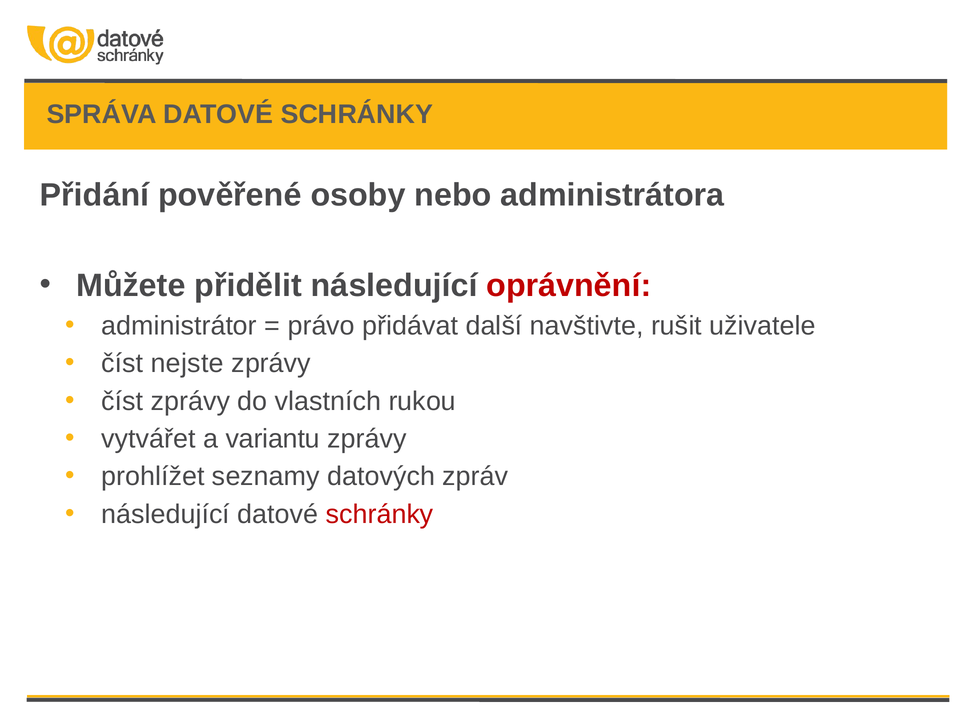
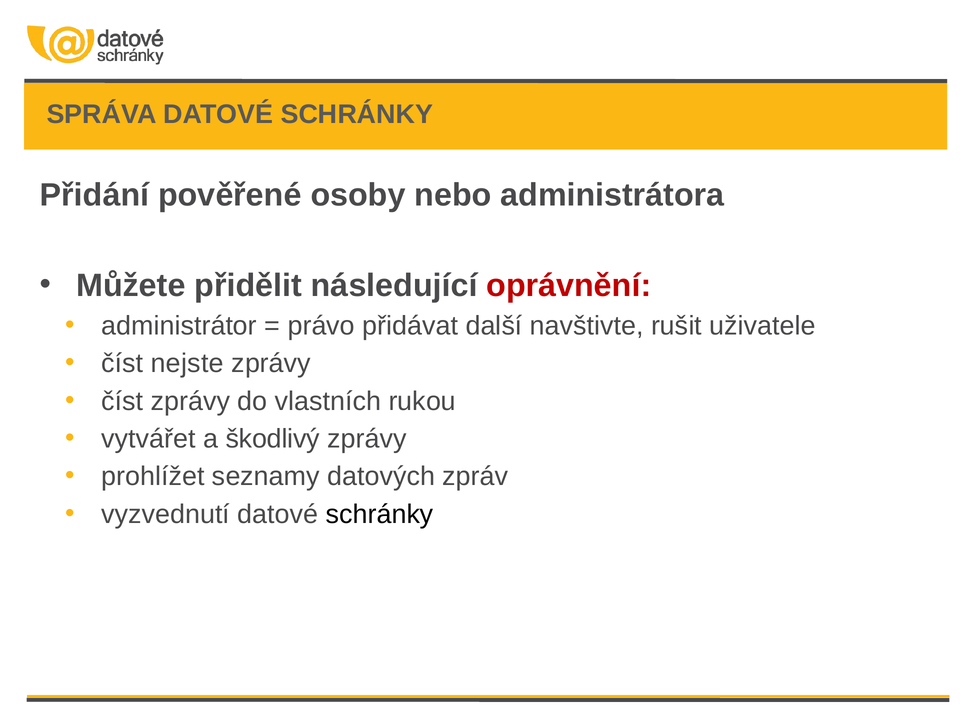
variantu: variantu -> škodlivý
následující at (166, 514): následující -> vyzvednutí
schránky at (380, 514) colour: red -> black
